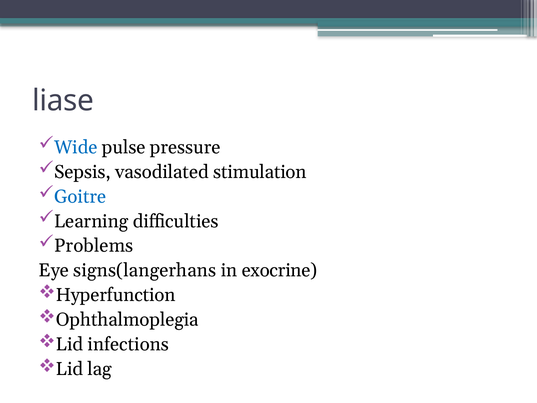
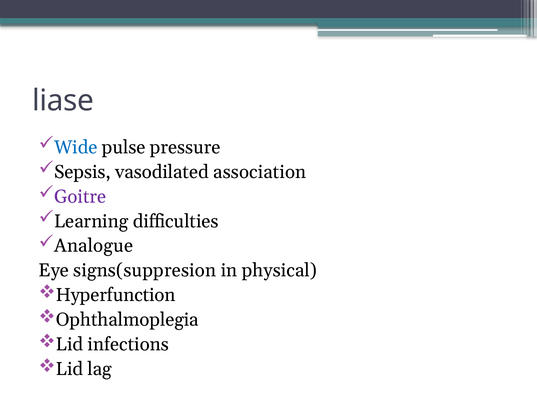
stimulation: stimulation -> association
Goitre colour: blue -> purple
Problems: Problems -> Analogue
signs(langerhans: signs(langerhans -> signs(suppresion
exocrine: exocrine -> physical
